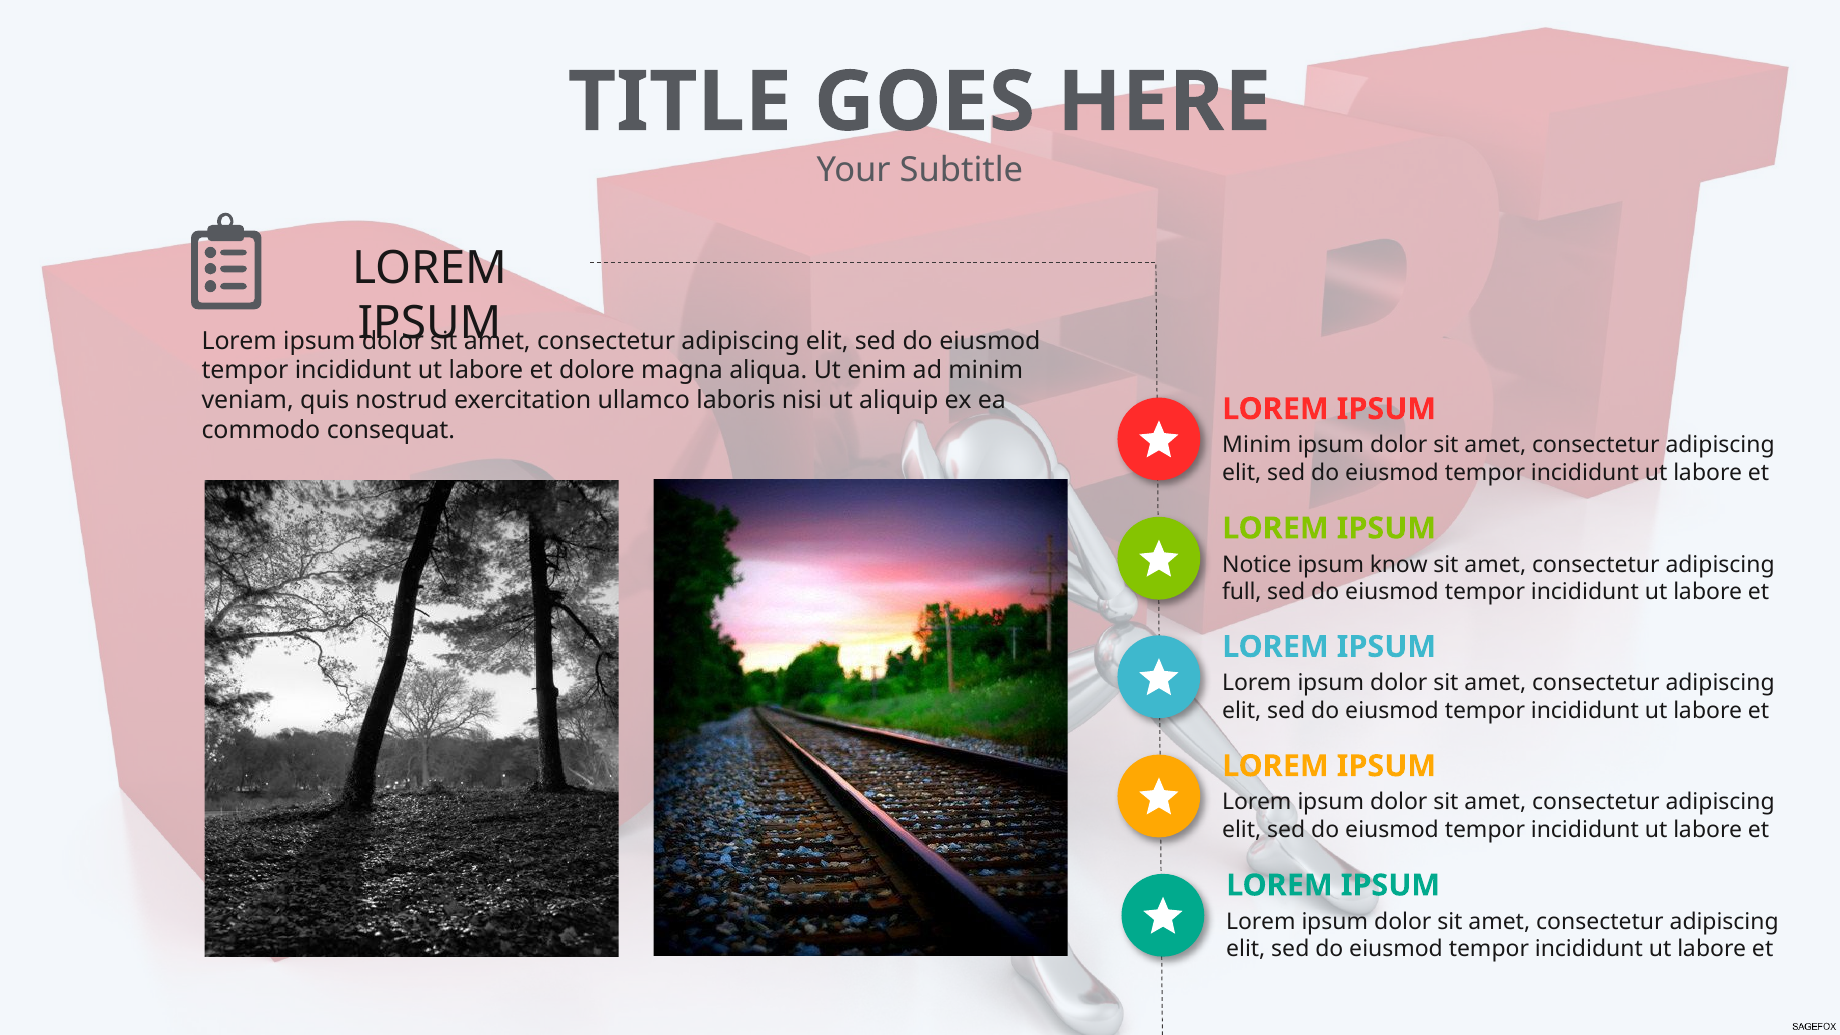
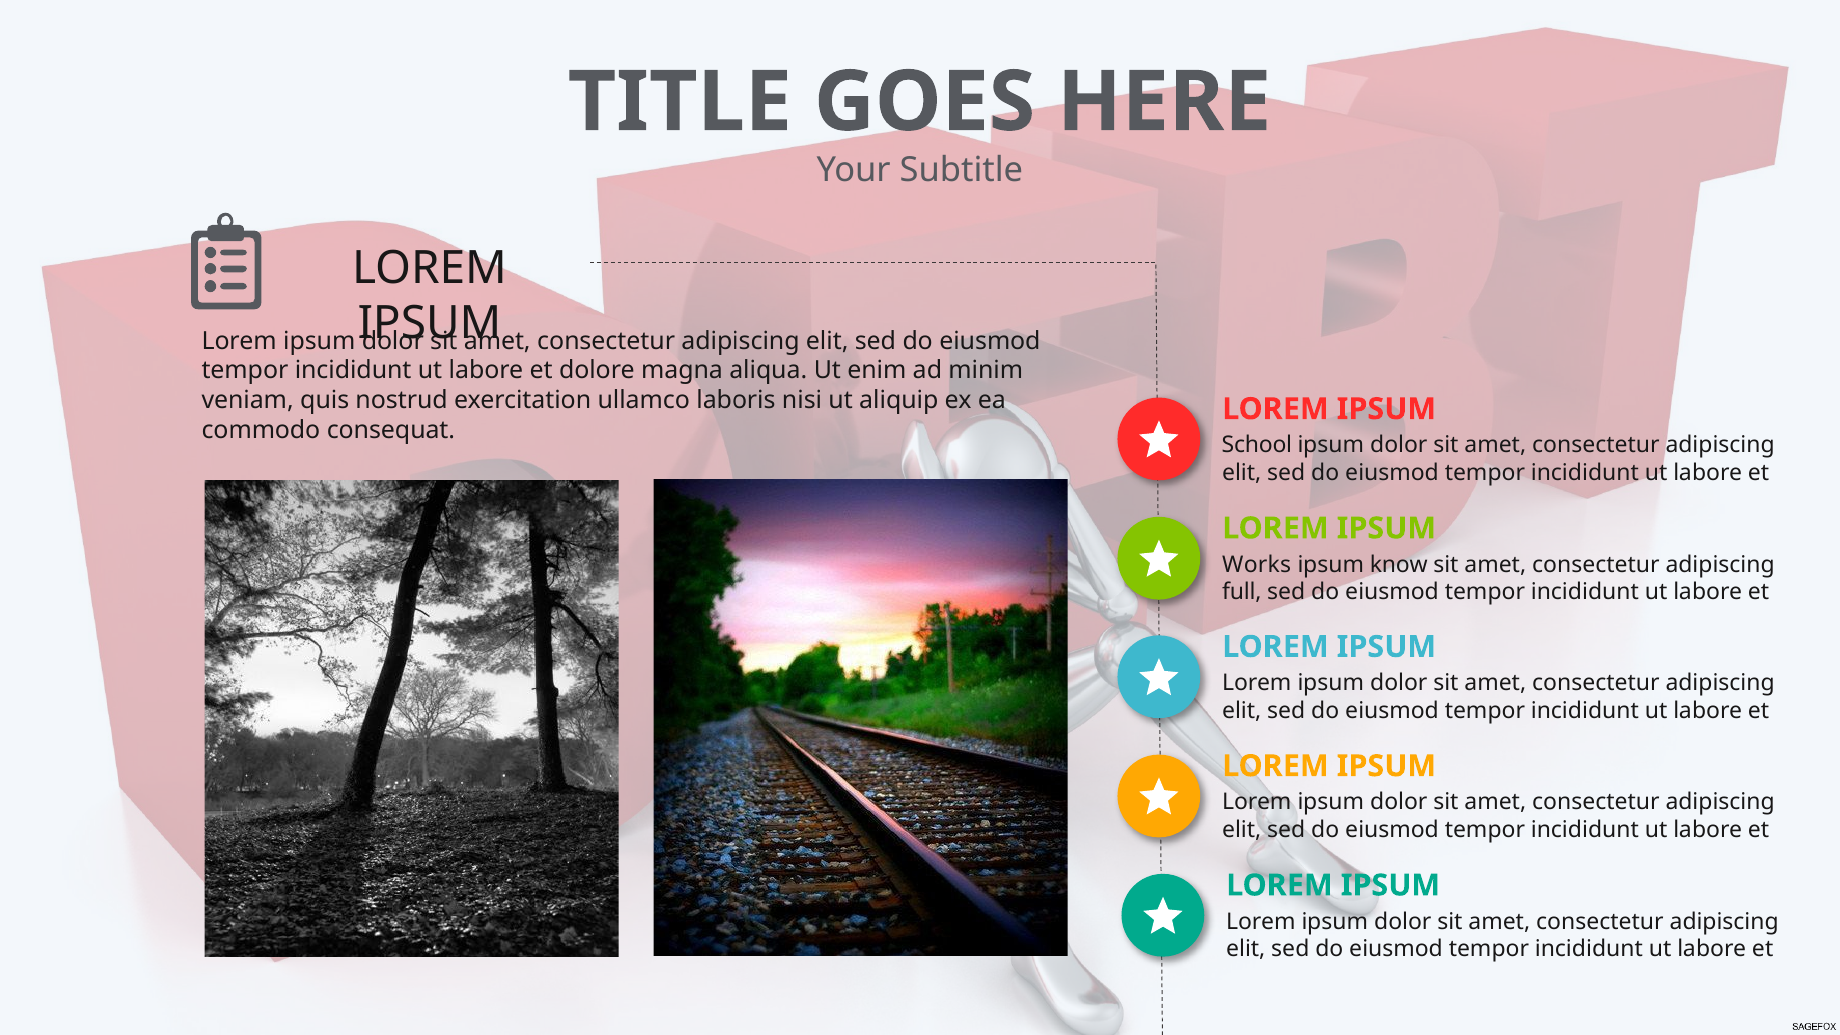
Minim at (1257, 445): Minim -> School
Notice: Notice -> Works
